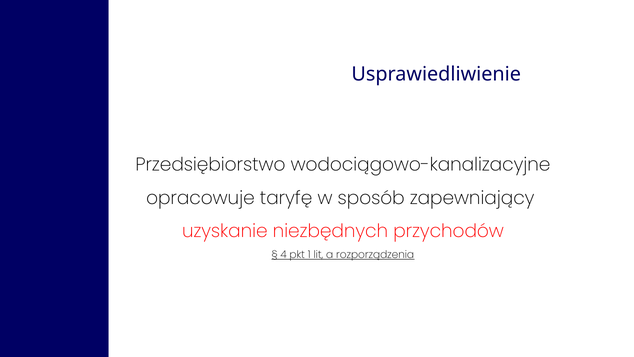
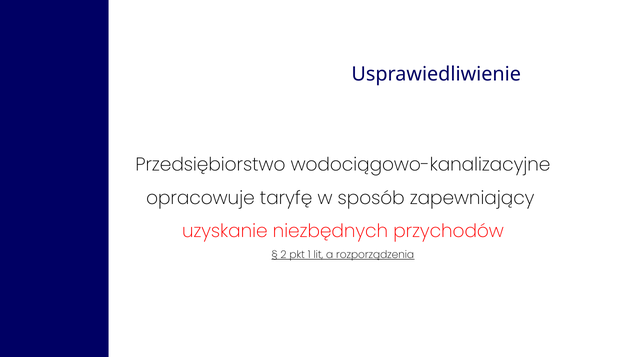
4: 4 -> 2
